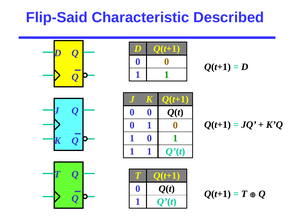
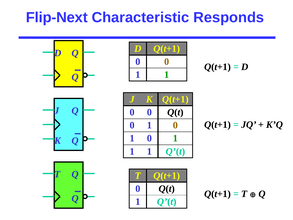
Flip-Said: Flip-Said -> Flip-Next
Described: Described -> Responds
